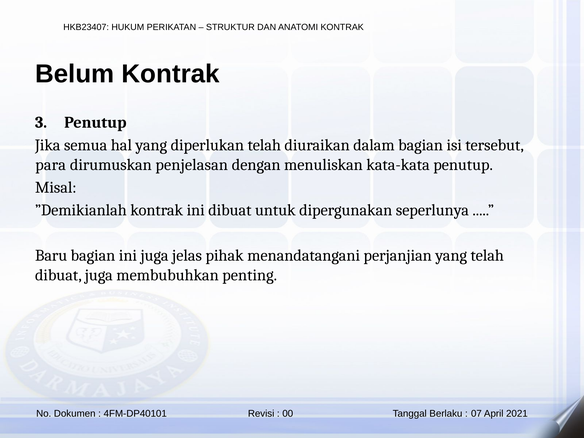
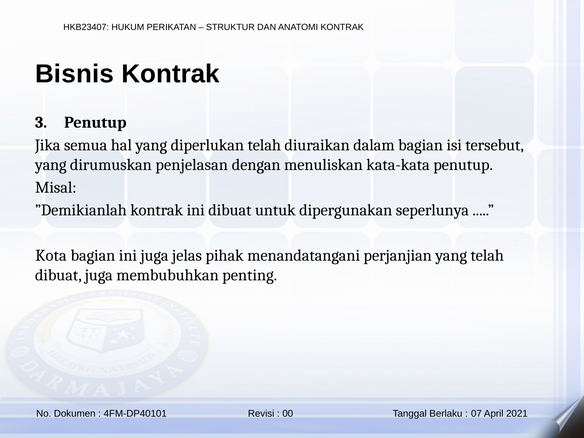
Belum: Belum -> Bisnis
para at (51, 165): para -> yang
Baru: Baru -> Kota
